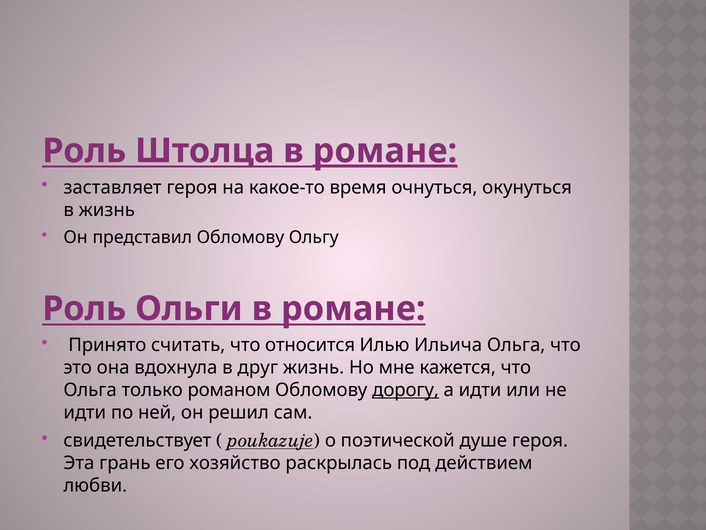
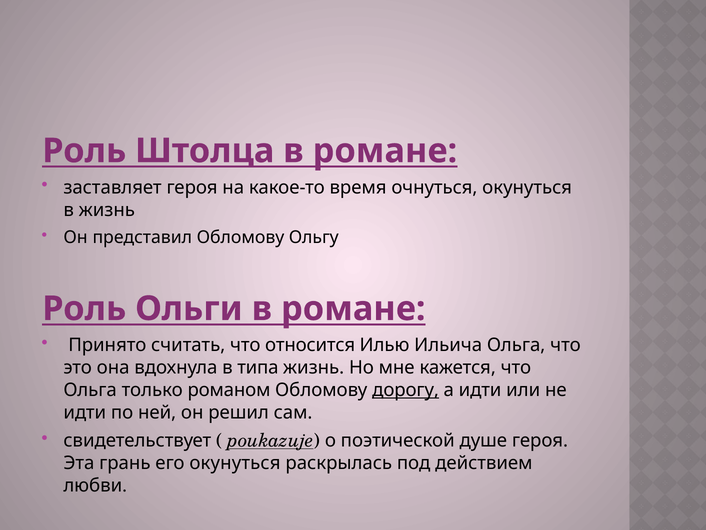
романе at (385, 151) underline: present -> none
друг: друг -> типа
его хозяйство: хозяйство -> окунуться
